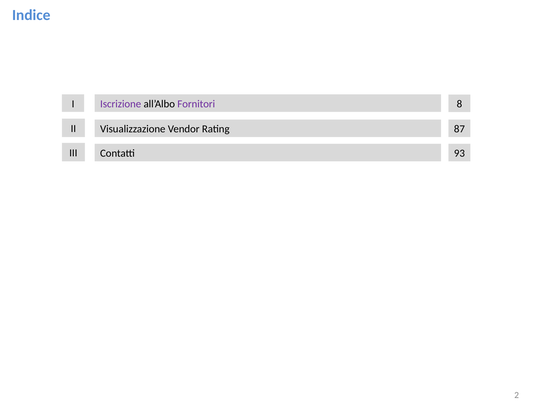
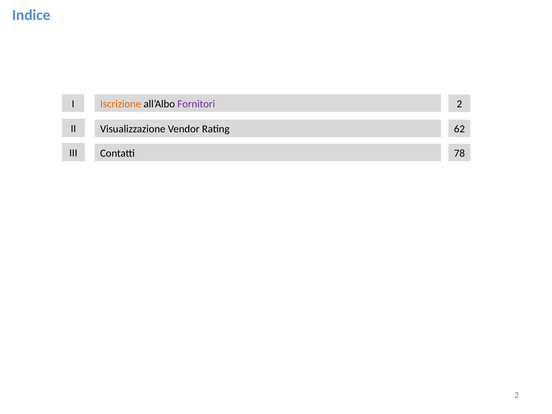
Iscrizione colour: purple -> orange
I 8: 8 -> 2
87: 87 -> 62
93: 93 -> 78
